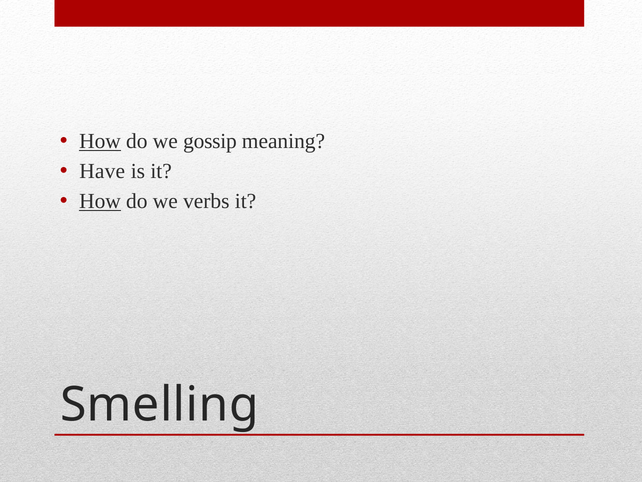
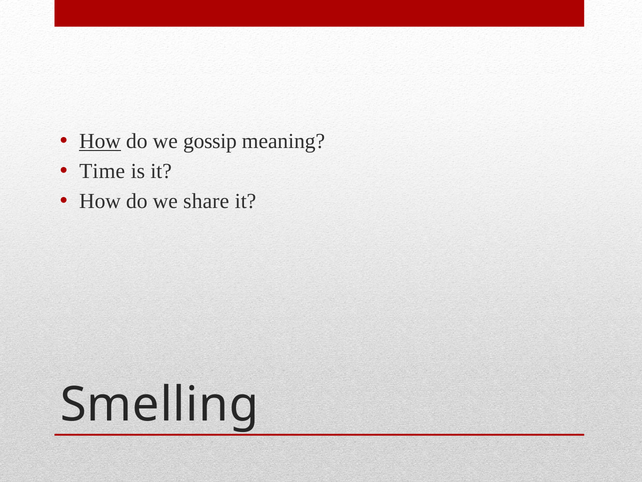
Have: Have -> Time
How at (100, 201) underline: present -> none
verbs: verbs -> share
